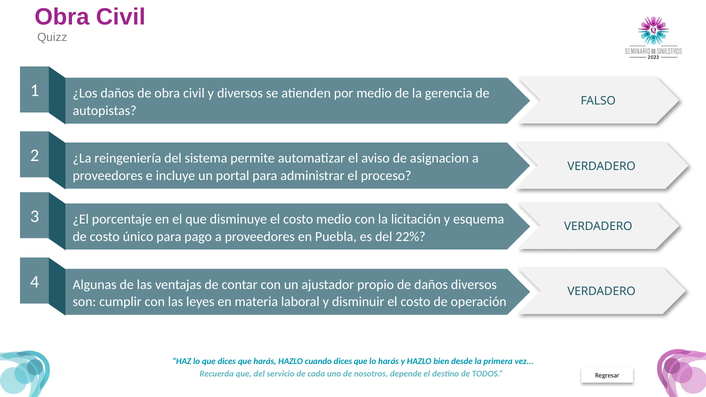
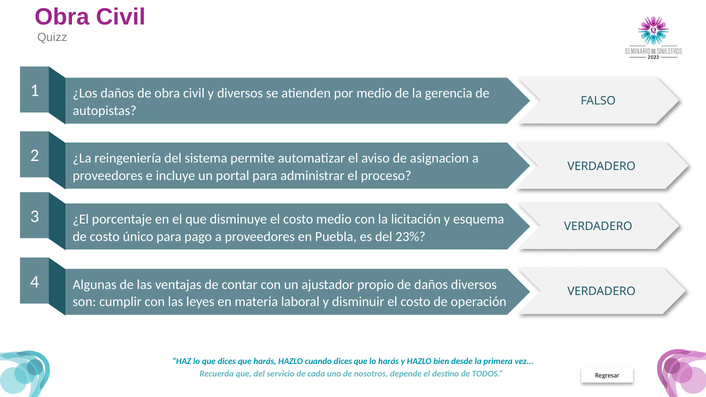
22%: 22% -> 23%
